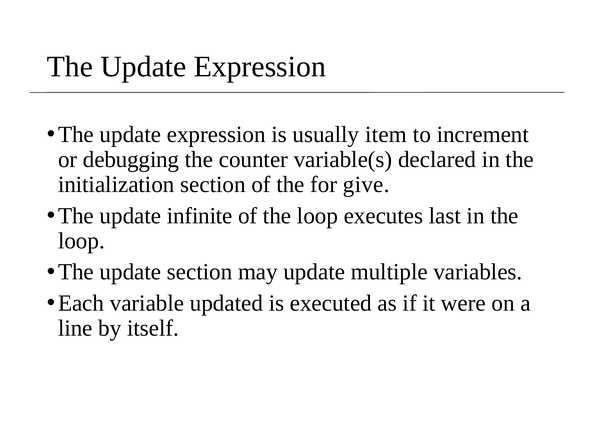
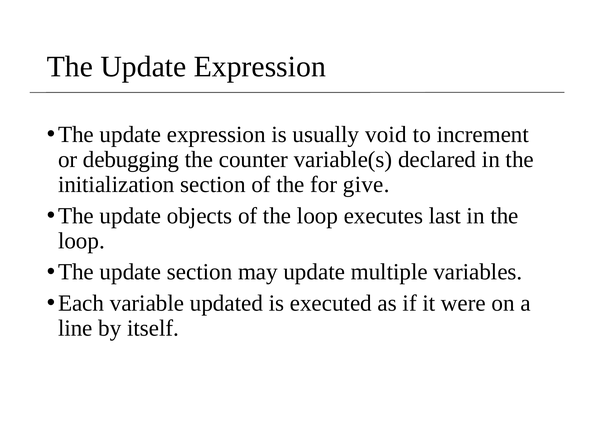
item: item -> void
infinite: infinite -> objects
